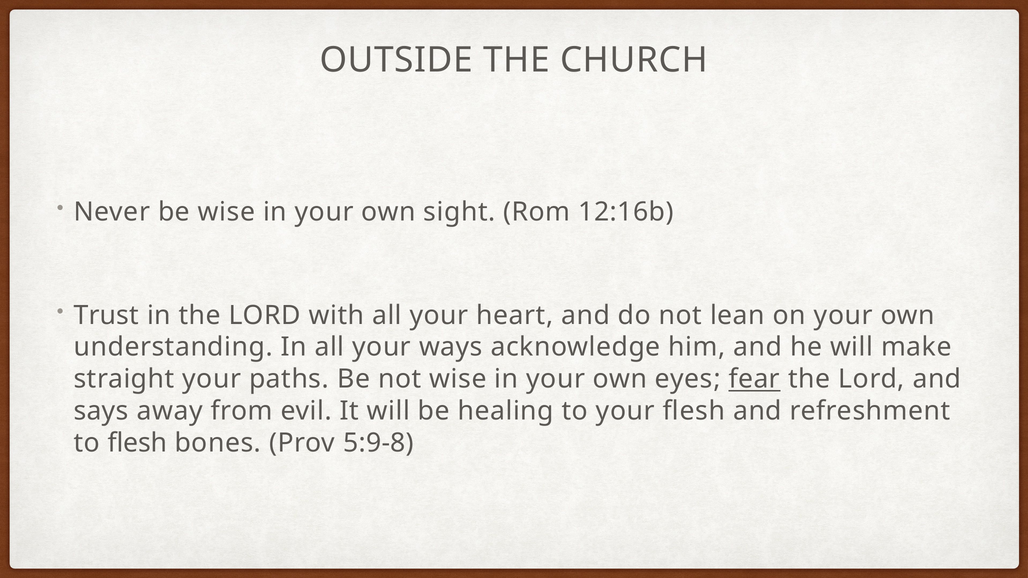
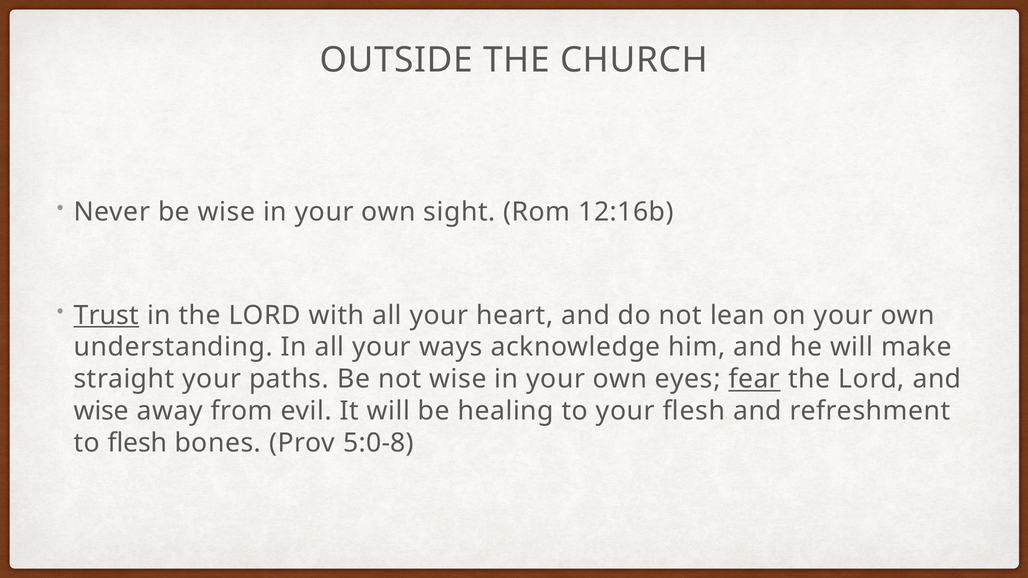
Trust underline: none -> present
says at (101, 411): says -> wise
5:9-8: 5:9-8 -> 5:0-8
